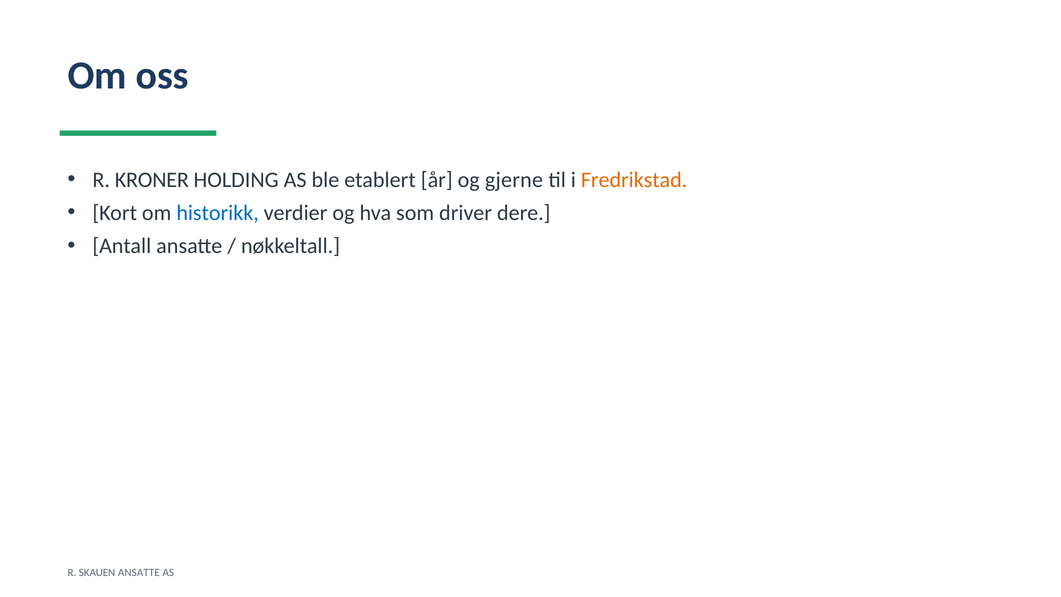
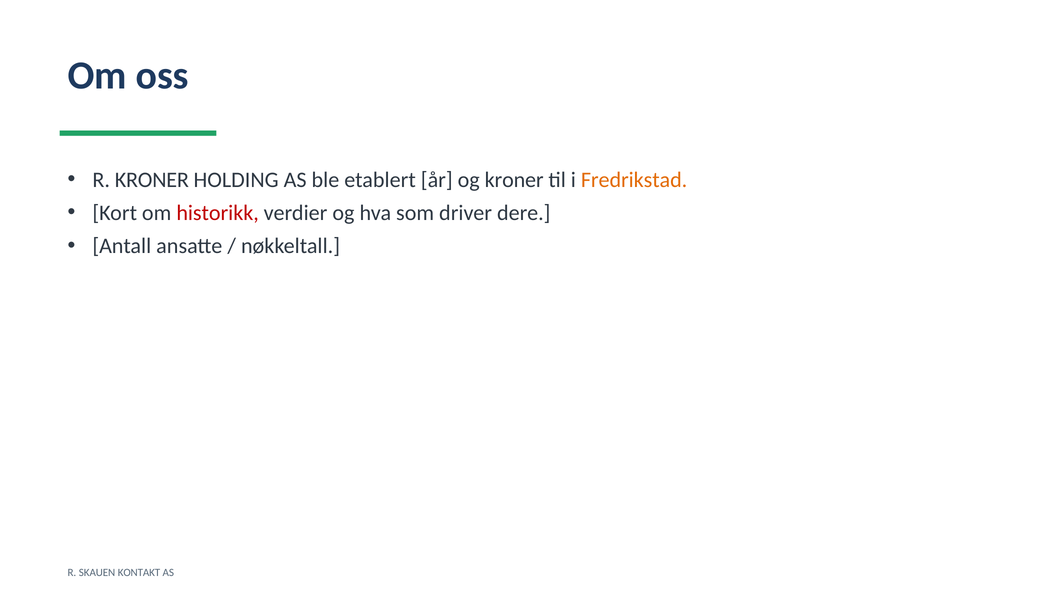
og gjerne: gjerne -> kroner
historikk colour: blue -> red
SKAUEN ANSATTE: ANSATTE -> KONTAKT
